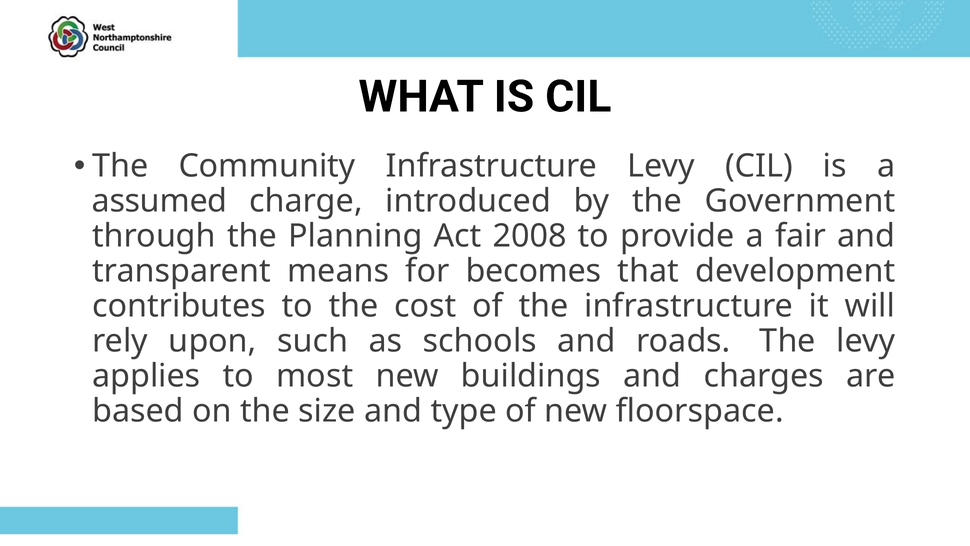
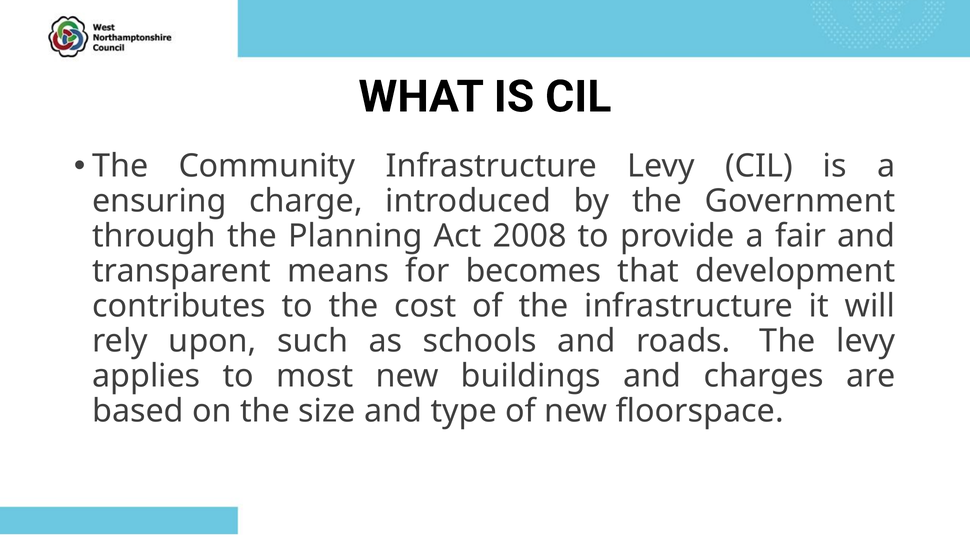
assumed: assumed -> ensuring
